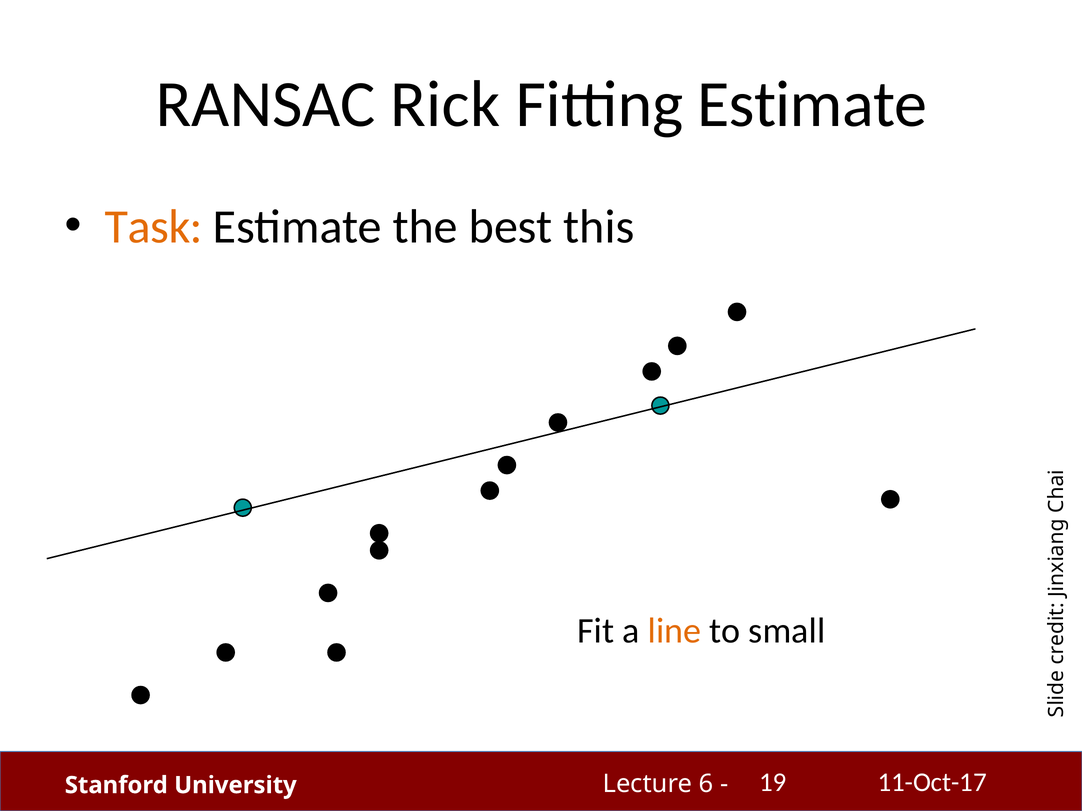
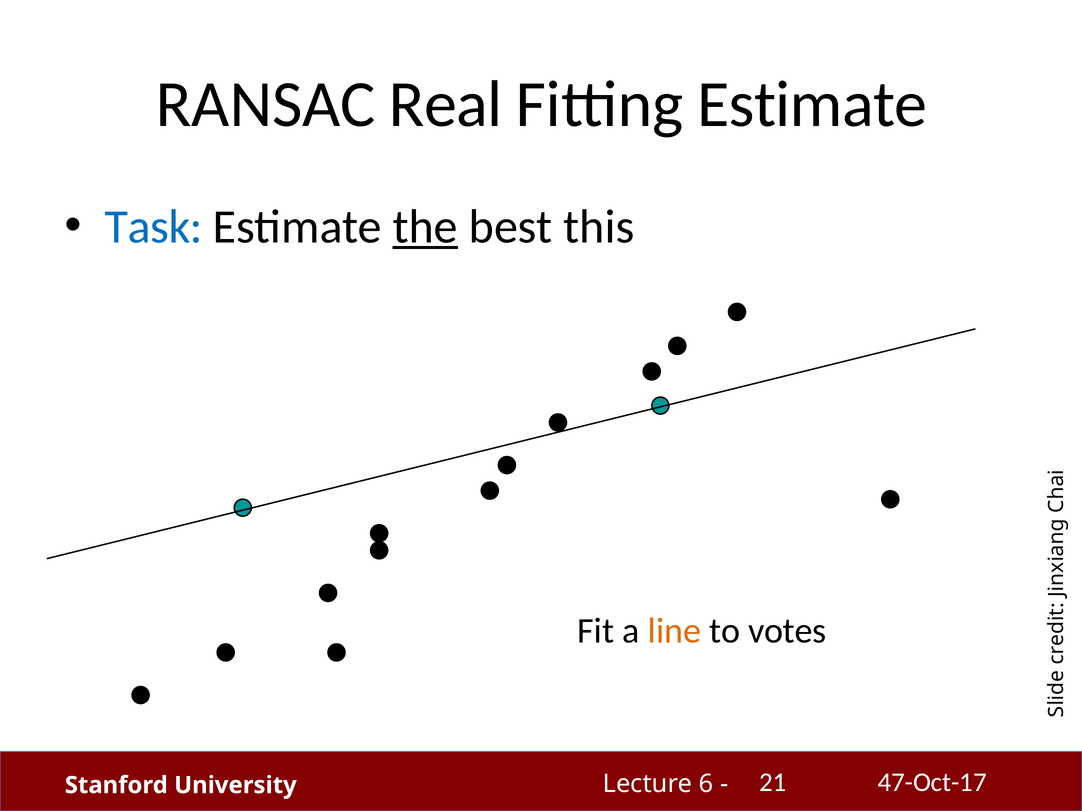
Rick: Rick -> Real
Task colour: orange -> blue
the underline: none -> present
small: small -> votes
11-Oct-17: 11-Oct-17 -> 47-Oct-17
19: 19 -> 21
